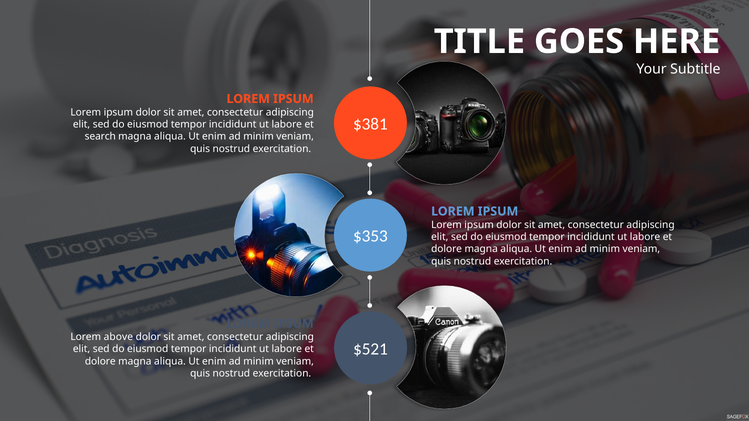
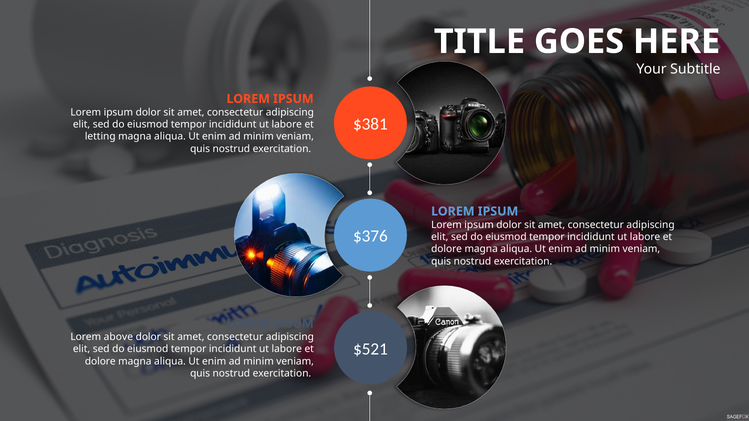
search: search -> letting
$353: $353 -> $376
